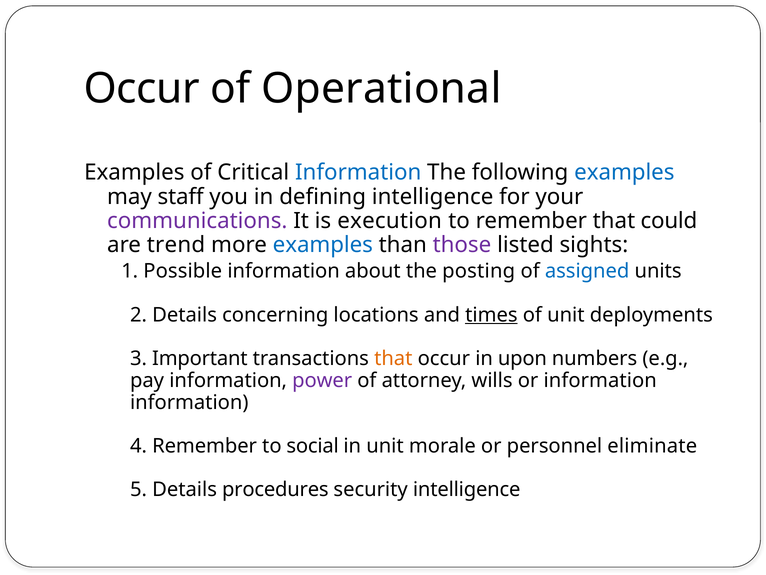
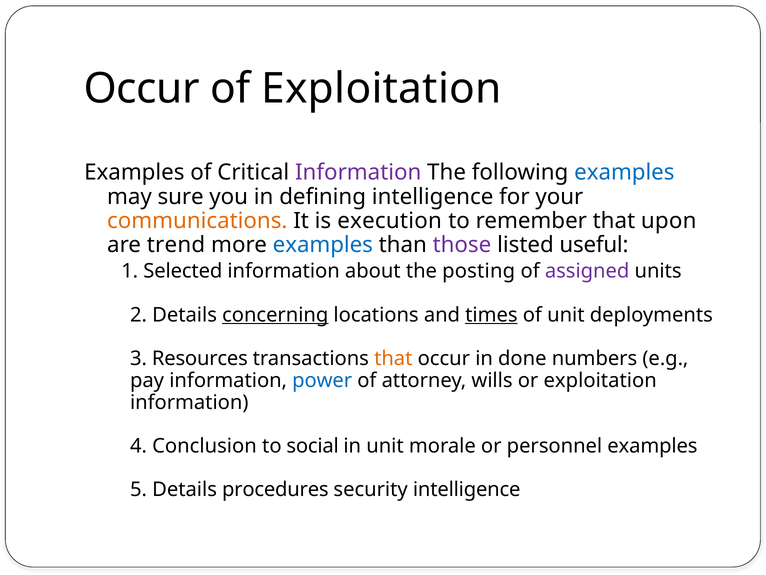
of Operational: Operational -> Exploitation
Information at (358, 172) colour: blue -> purple
staff: staff -> sure
communications colour: purple -> orange
could: could -> upon
sights: sights -> useful
Possible: Possible -> Selected
assigned colour: blue -> purple
concerning underline: none -> present
Important: Important -> Resources
upon: upon -> done
power colour: purple -> blue
or information: information -> exploitation
4 Remember: Remember -> Conclusion
personnel eliminate: eliminate -> examples
